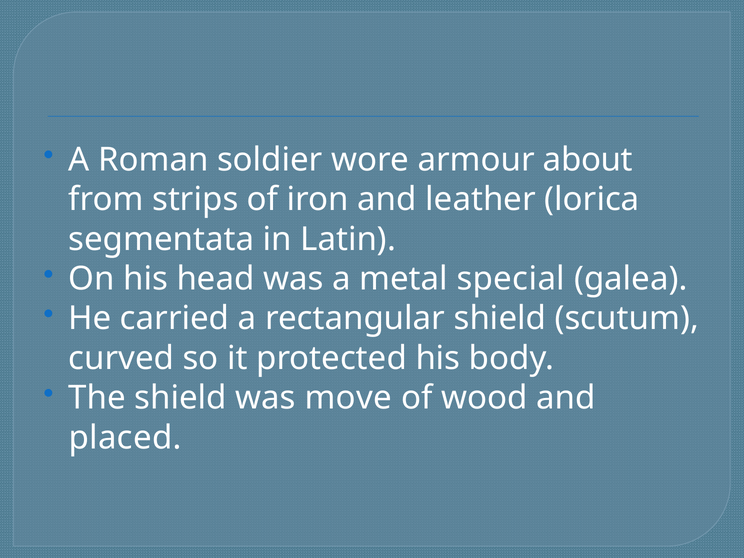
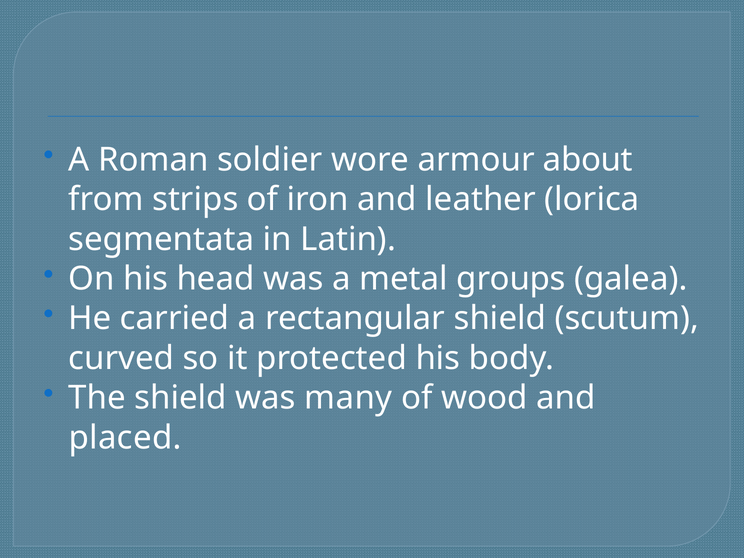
special: special -> groups
move: move -> many
